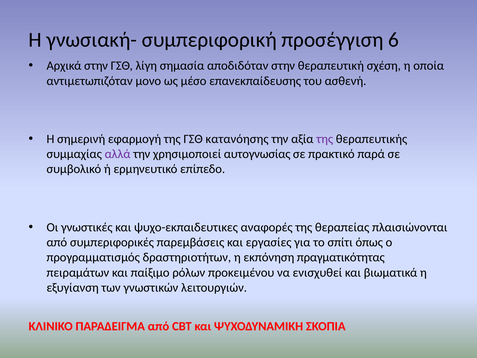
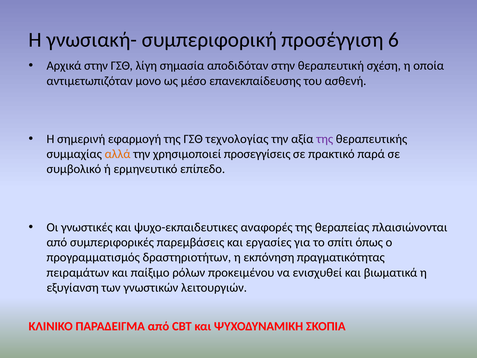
κατανόησης: κατανόησης -> τεχνολογίας
αλλά colour: purple -> orange
αυτογνωσίας: αυτογνωσίας -> προσεγγίσεις
